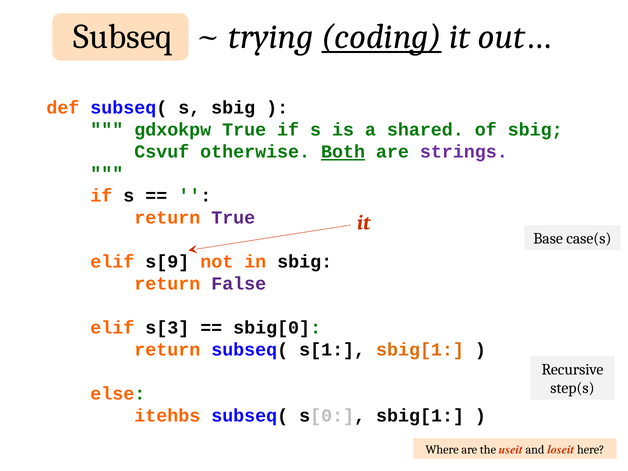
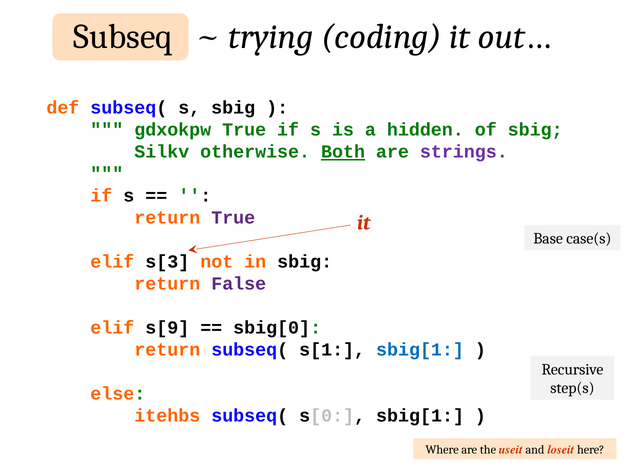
coding underline: present -> none
shared: shared -> hidden
Csvuf: Csvuf -> Silkv
s[9: s[9 -> s[3
s[3: s[3 -> s[9
sbig[1 at (420, 350) colour: orange -> blue
